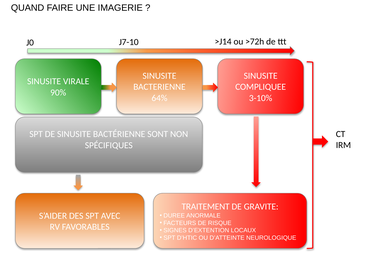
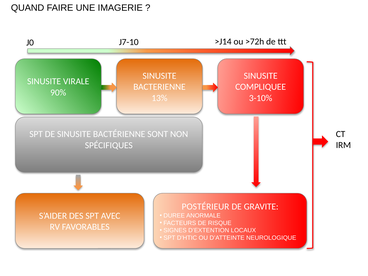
64%: 64% -> 13%
TRAITEMENT: TRAITEMENT -> POSTÉRIEUR
